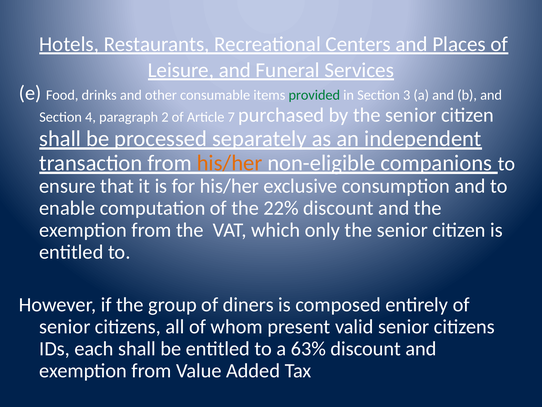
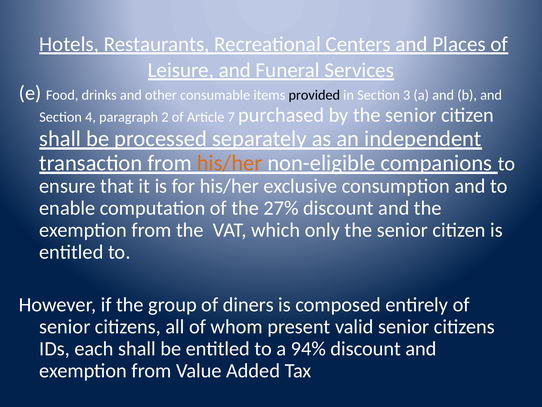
provided colour: green -> black
22%: 22% -> 27%
63%: 63% -> 94%
